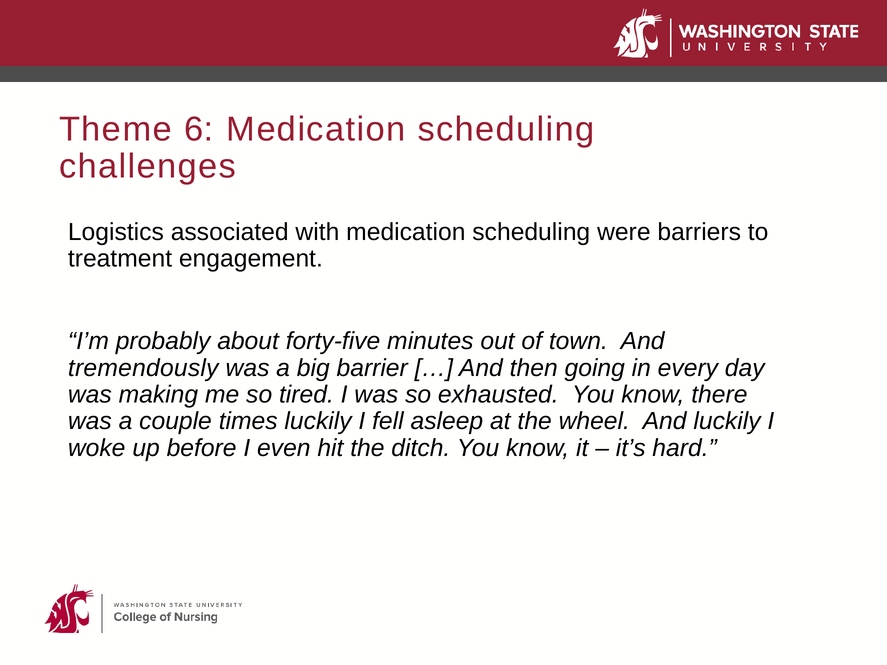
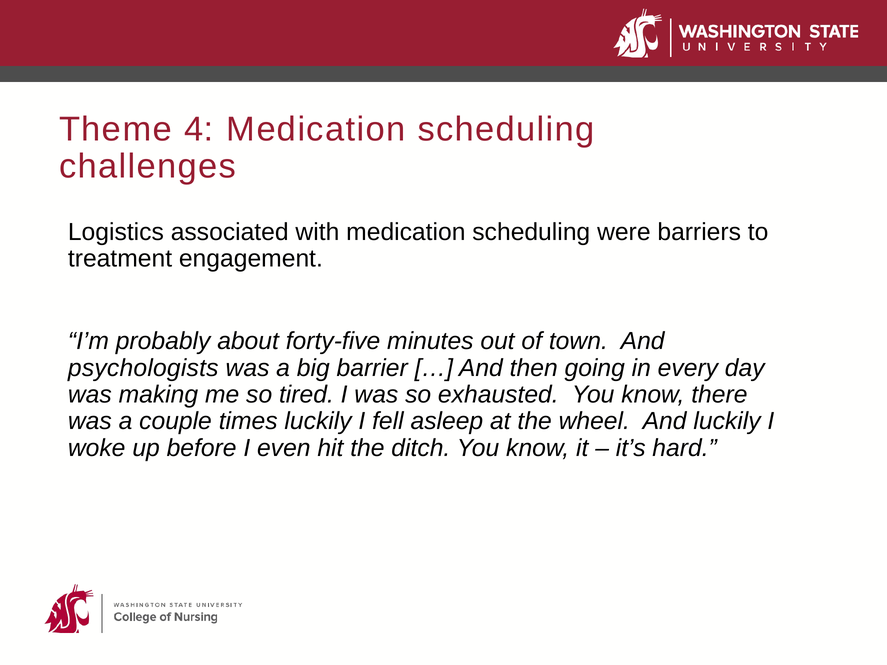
6: 6 -> 4
tremendously: tremendously -> psychologists
